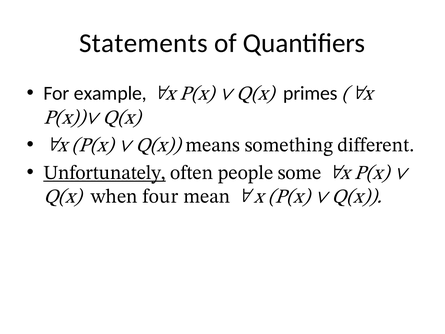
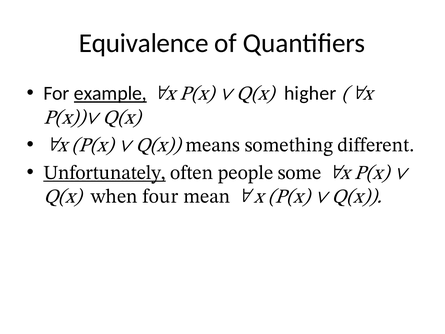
Statements: Statements -> Equivalence
example underline: none -> present
primes: primes -> higher
